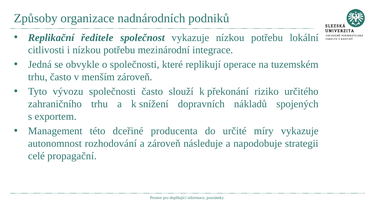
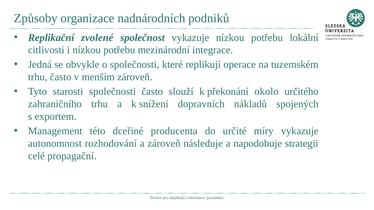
ředitele: ředitele -> zvolené
vývozu: vývozu -> starosti
riziko: riziko -> okolo
